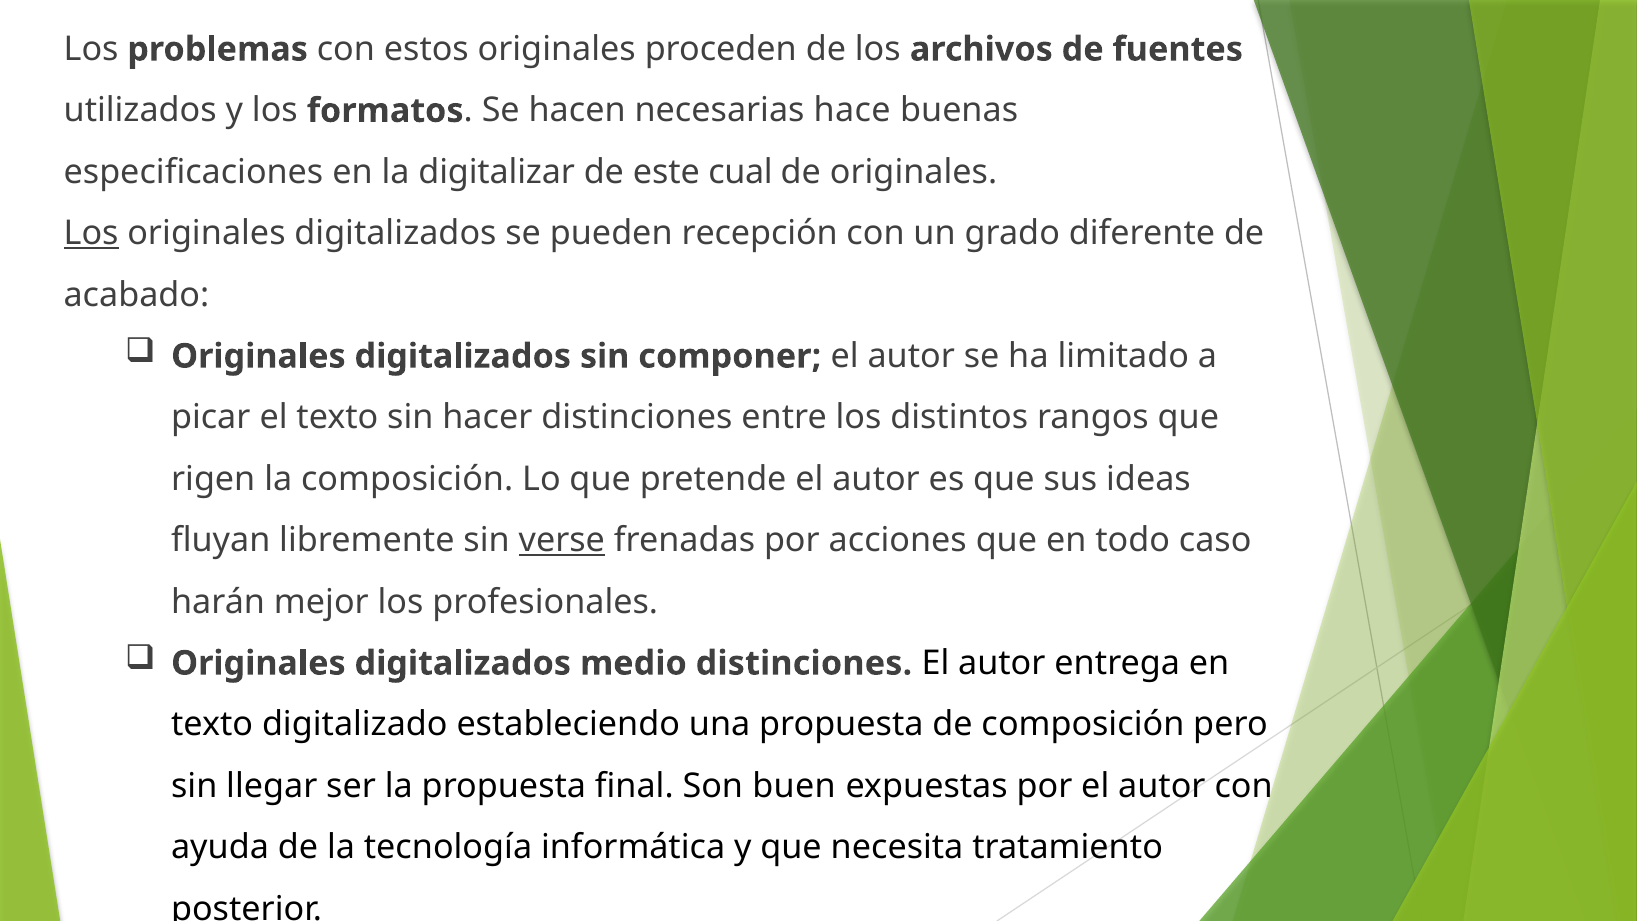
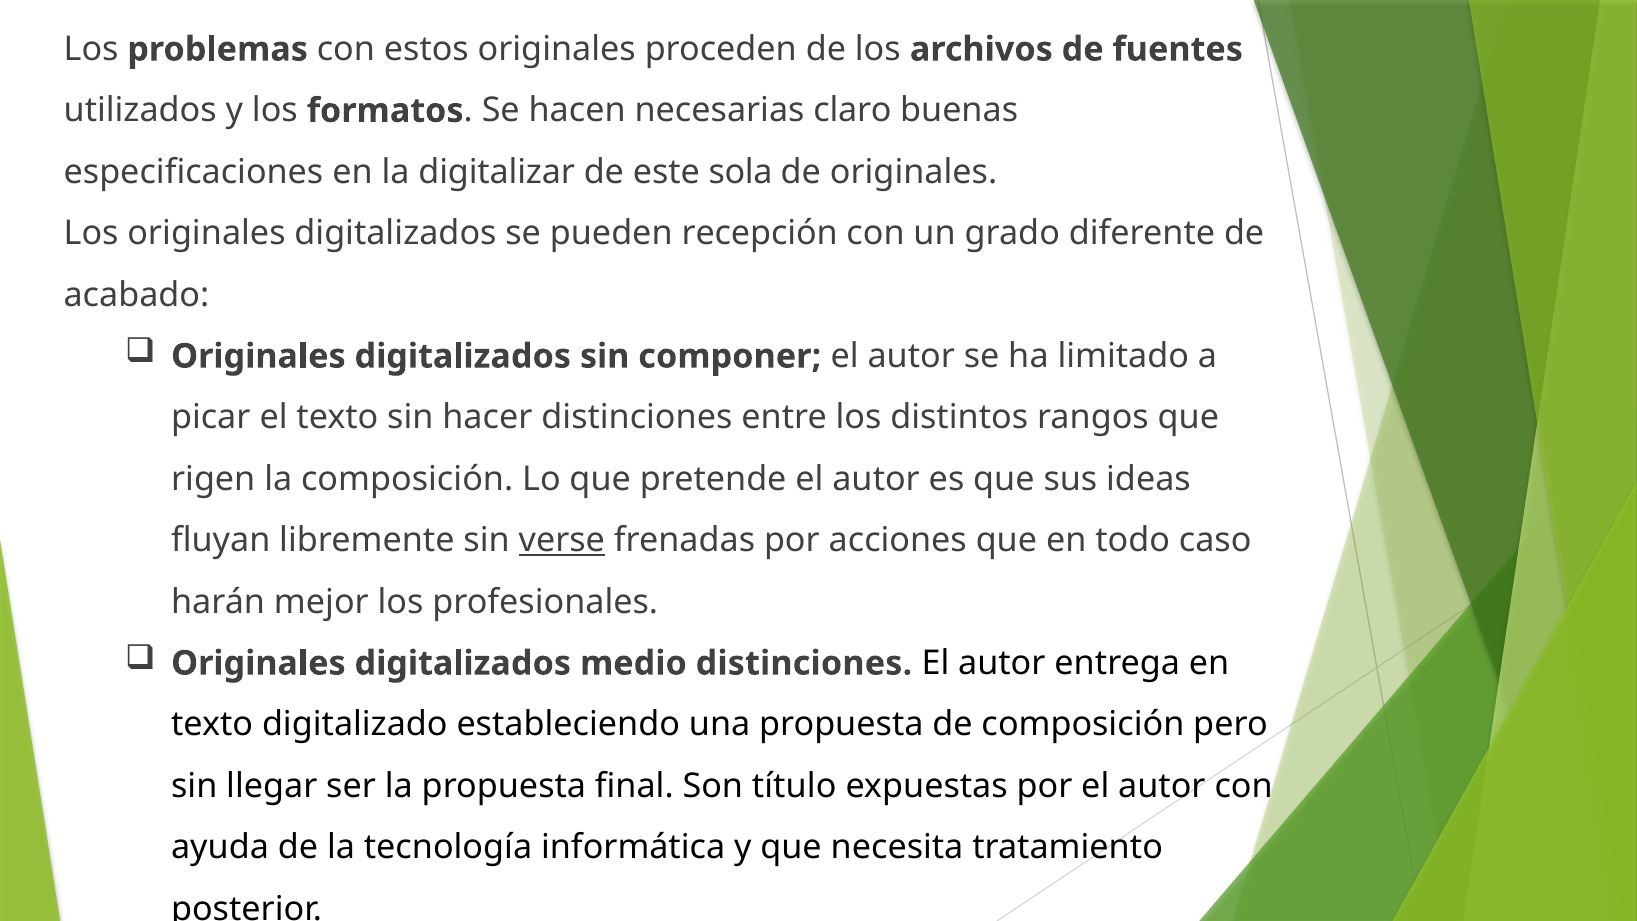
hace: hace -> claro
cual: cual -> sola
Los at (91, 233) underline: present -> none
buen: buen -> título
